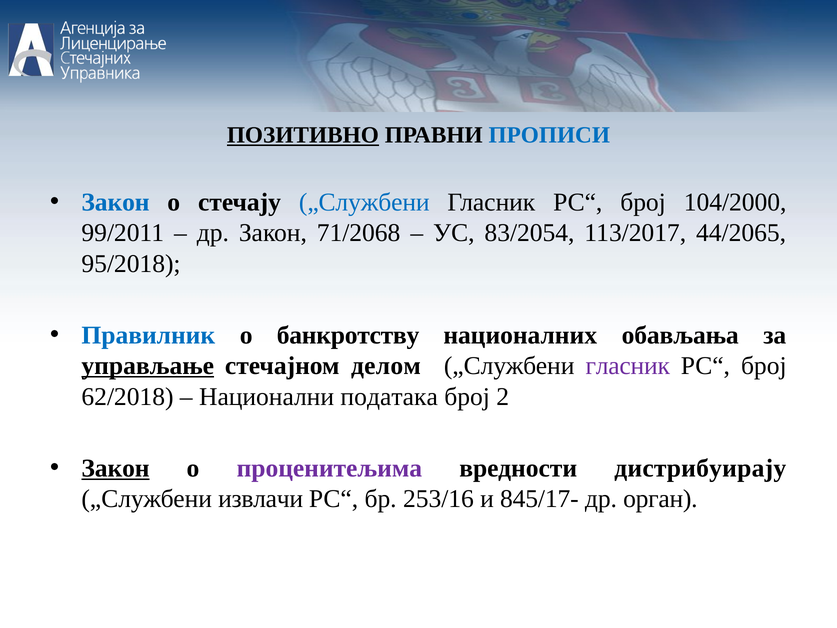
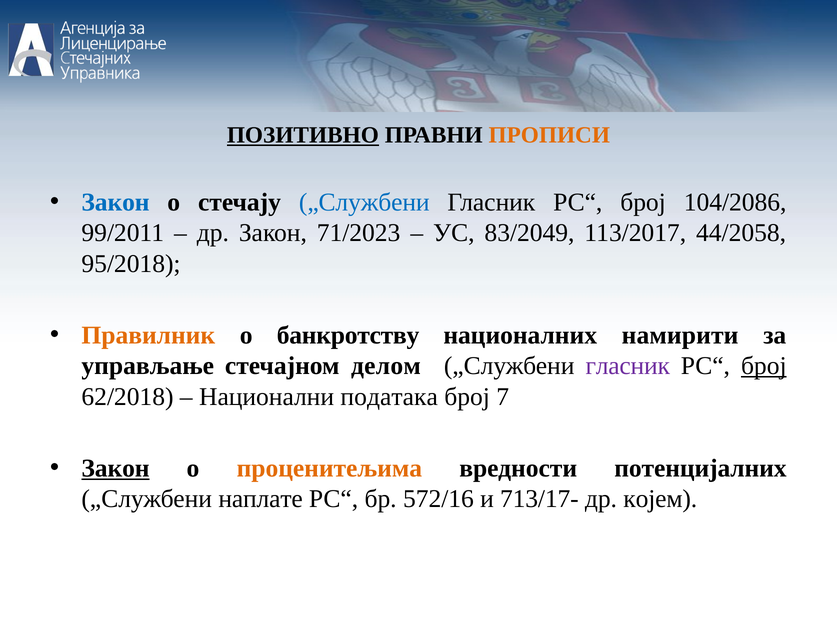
ПРОПИСИ colour: blue -> orange
104/2000: 104/2000 -> 104/2086
71/2068: 71/2068 -> 71/2023
83/2054: 83/2054 -> 83/2049
44/2065: 44/2065 -> 44/2058
Правилник colour: blue -> orange
обављања: обављања -> намирити
управљање underline: present -> none
број at (764, 366) underline: none -> present
2: 2 -> 7
проценитељима colour: purple -> orange
дистрибуирају: дистрибуирају -> потенцијалних
извлачи: извлачи -> наплате
253/16: 253/16 -> 572/16
845/17-: 845/17- -> 713/17-
орган: орган -> којем
